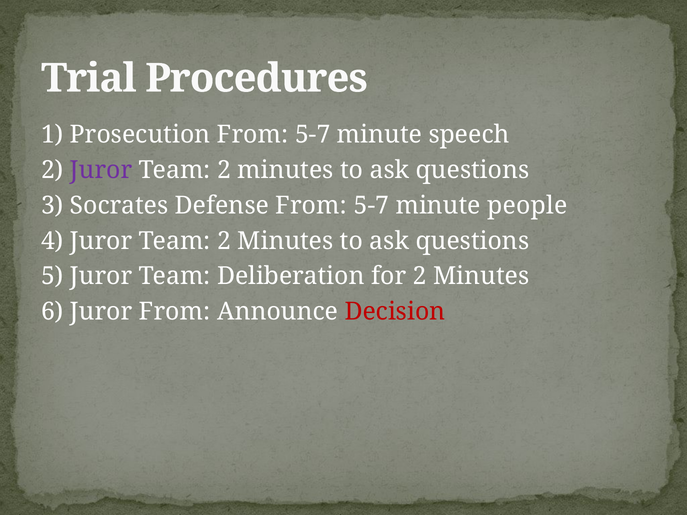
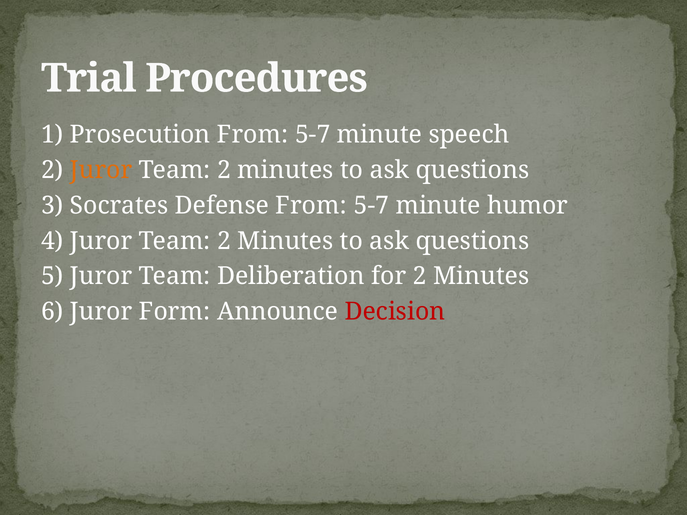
Juror at (101, 170) colour: purple -> orange
people: people -> humor
Juror From: From -> Form
